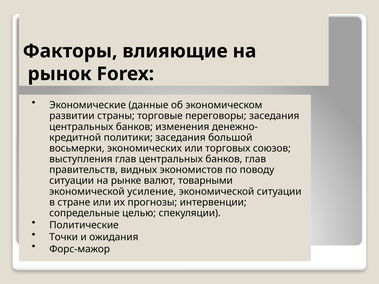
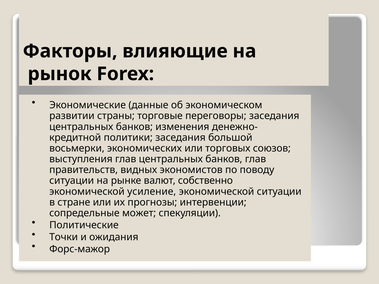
товарными: товарными -> собственно
целью: целью -> может
